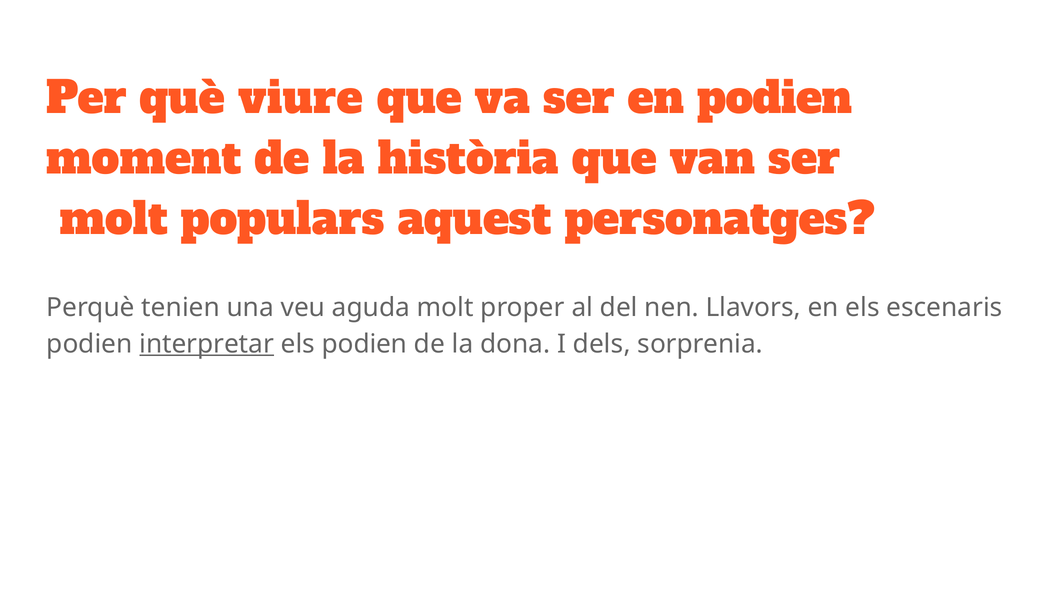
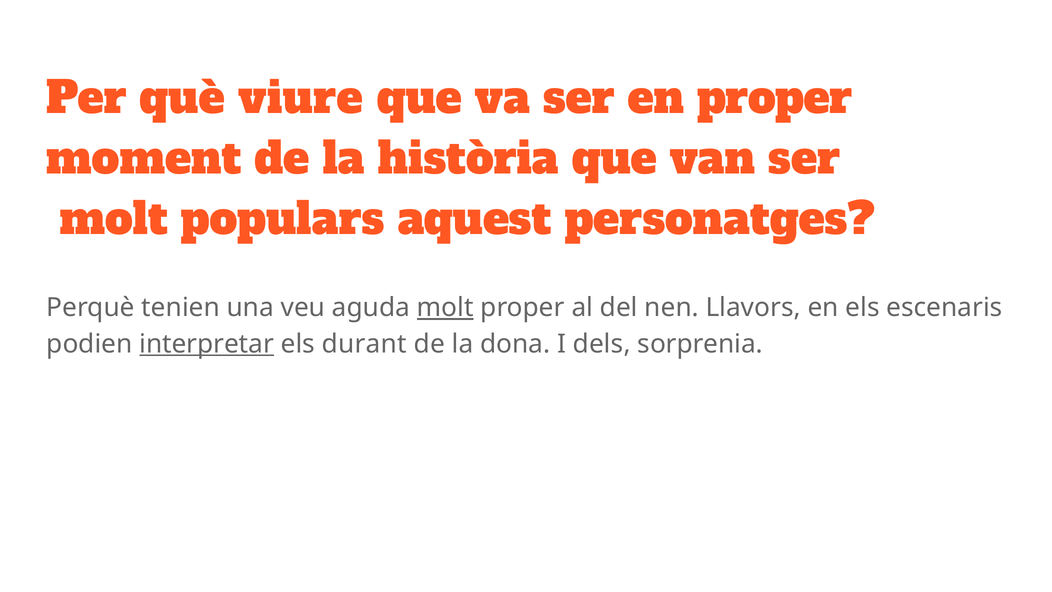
en podien: podien -> proper
molt at (445, 308) underline: none -> present
els podien: podien -> durant
